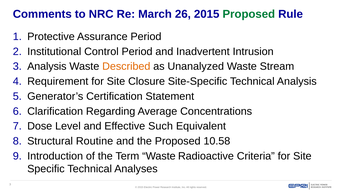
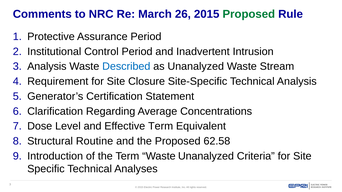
Described colour: orange -> blue
Effective Such: Such -> Term
10.58: 10.58 -> 62.58
Waste Radioactive: Radioactive -> Unanalyzed
